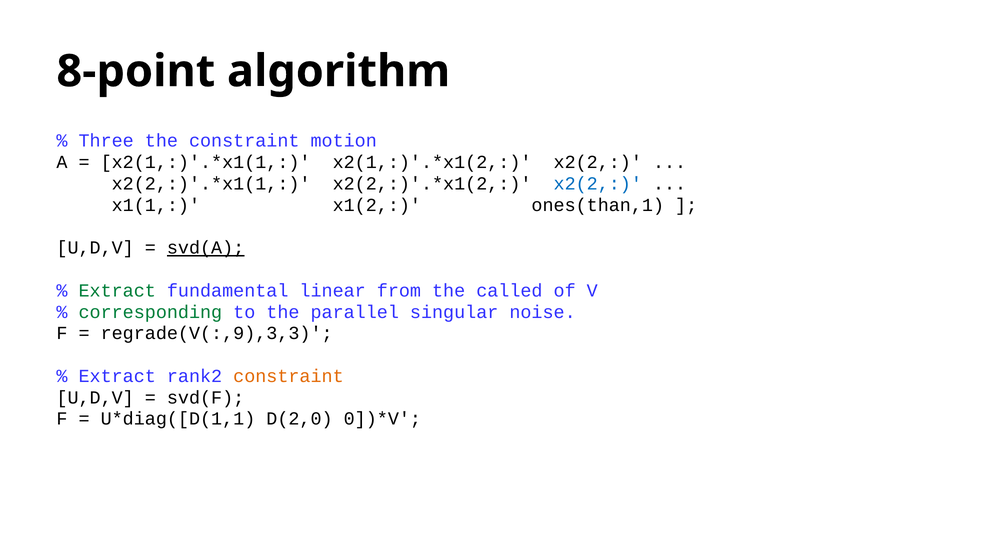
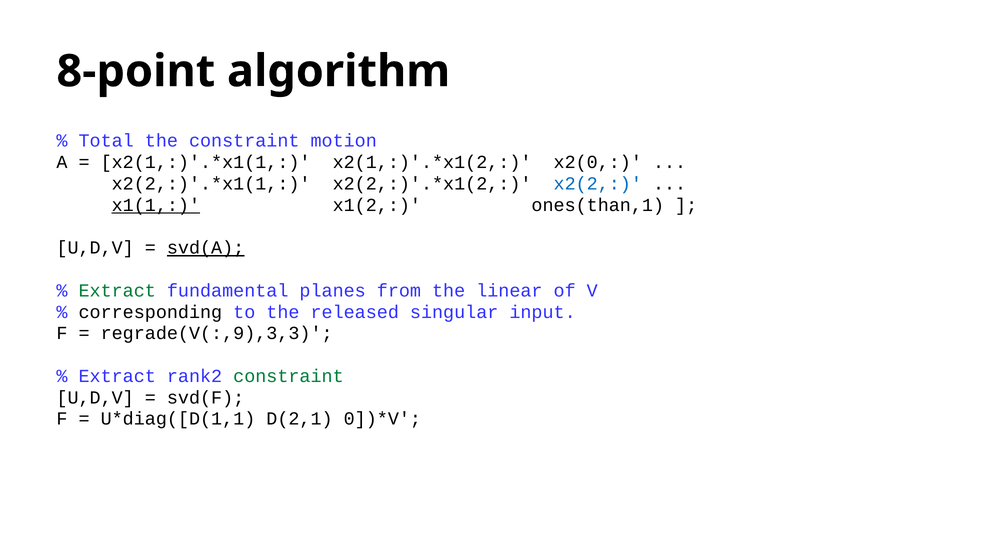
Three: Three -> Total
x2(2 at (598, 162): x2(2 -> x2(0
x1(1 underline: none -> present
linear: linear -> planes
called: called -> linear
corresponding colour: green -> black
parallel: parallel -> released
noise: noise -> input
constraint at (288, 376) colour: orange -> green
D(2,0: D(2,0 -> D(2,1
